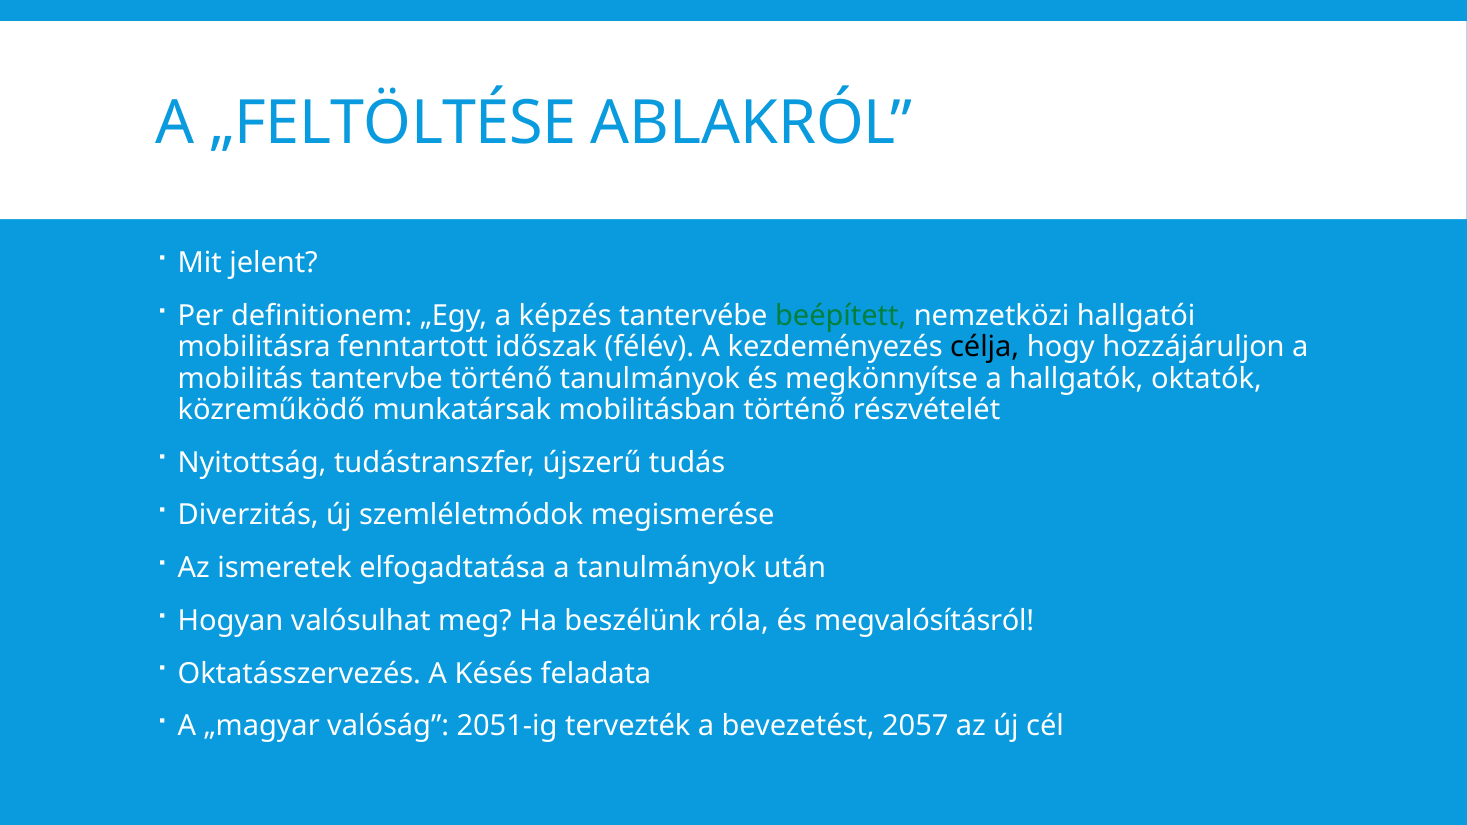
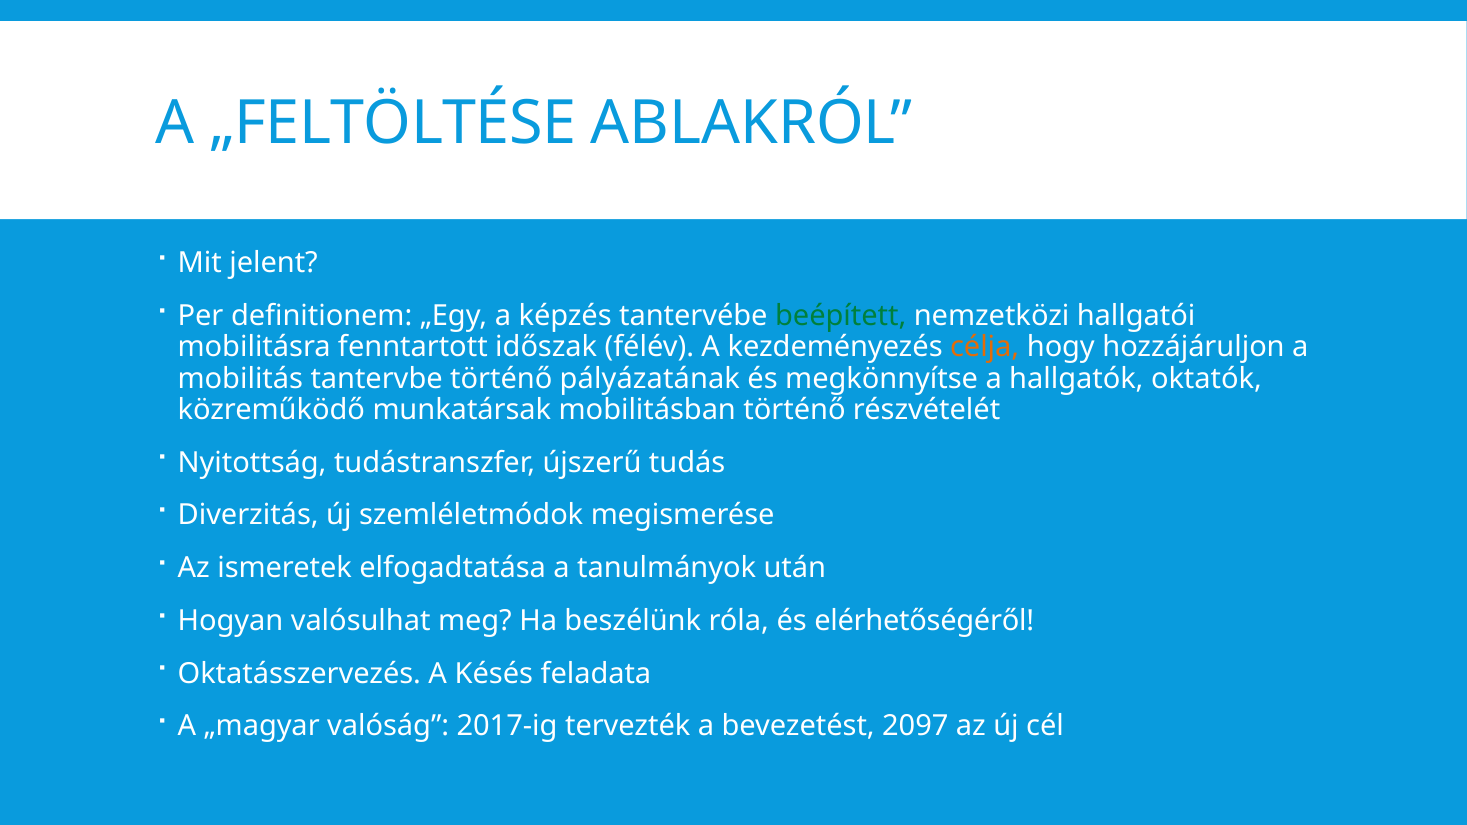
célja colour: black -> orange
történő tanulmányok: tanulmányok -> pályázatának
megvalósításról: megvalósításról -> elérhetőségéről
2051-ig: 2051-ig -> 2017-ig
2057: 2057 -> 2097
